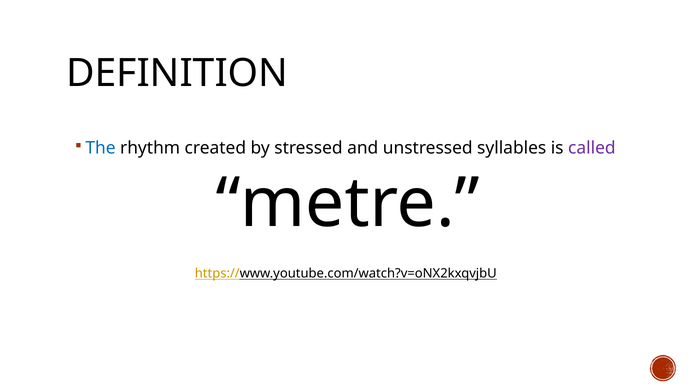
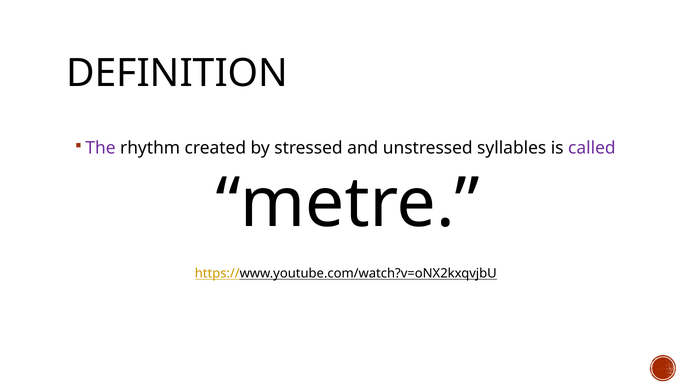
The colour: blue -> purple
